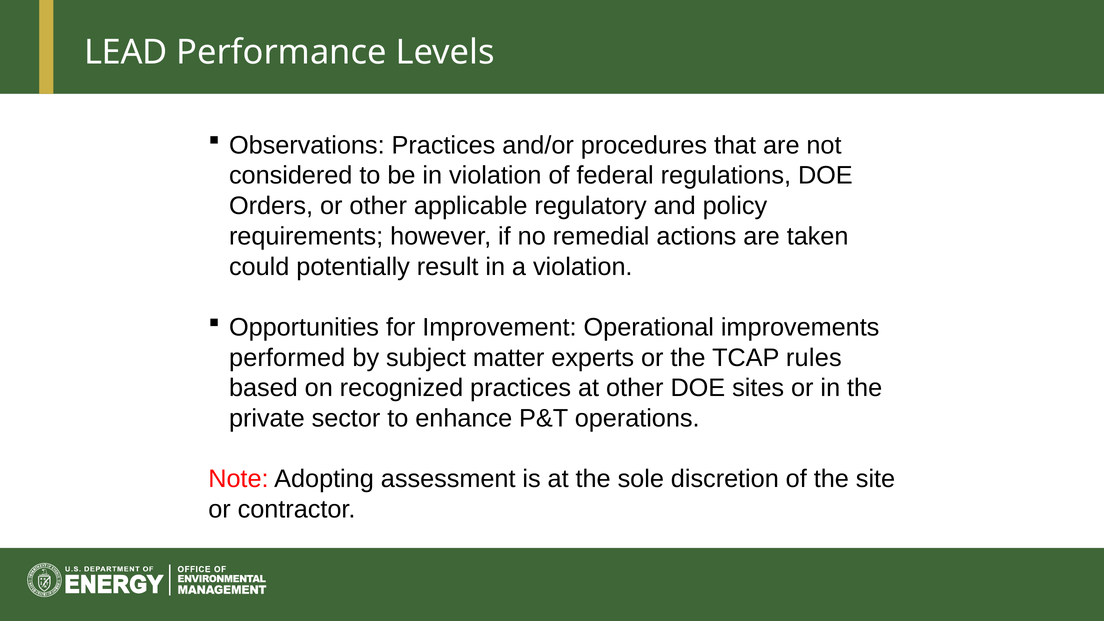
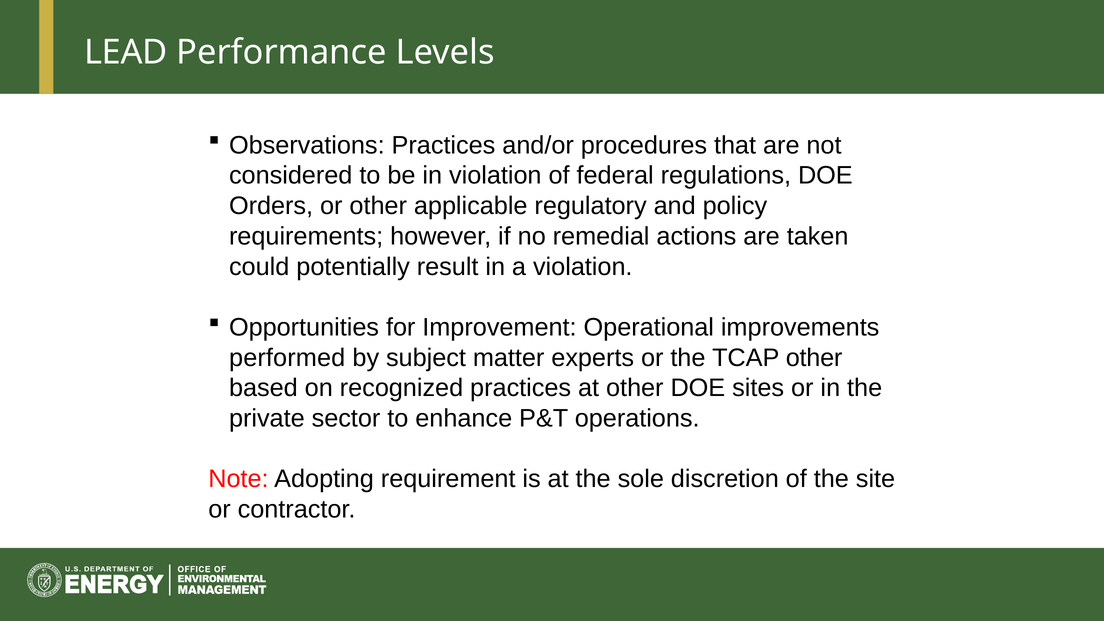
TCAP rules: rules -> other
assessment: assessment -> requirement
